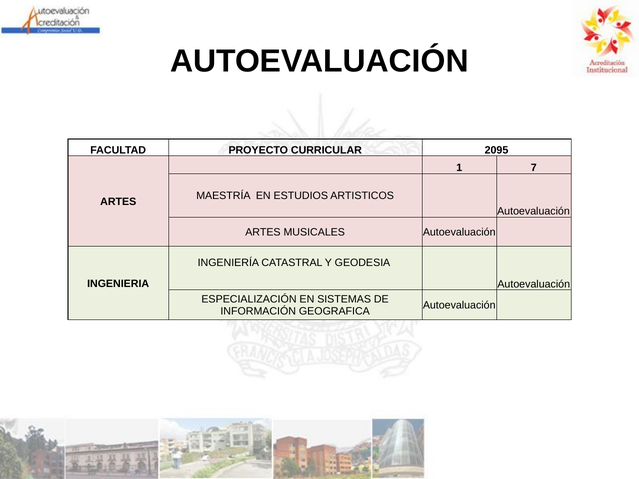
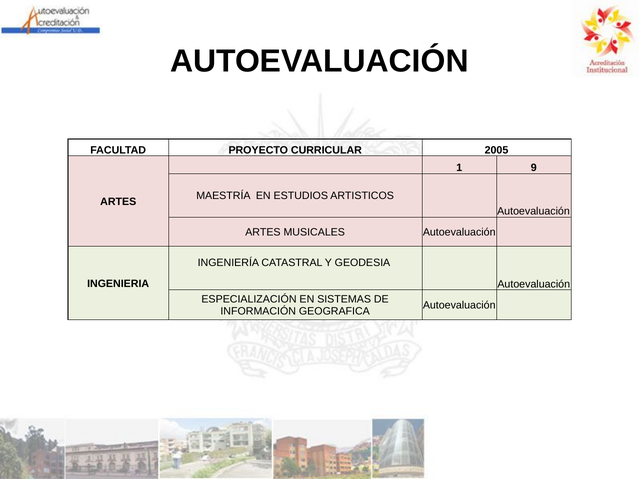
2095: 2095 -> 2005
7: 7 -> 9
